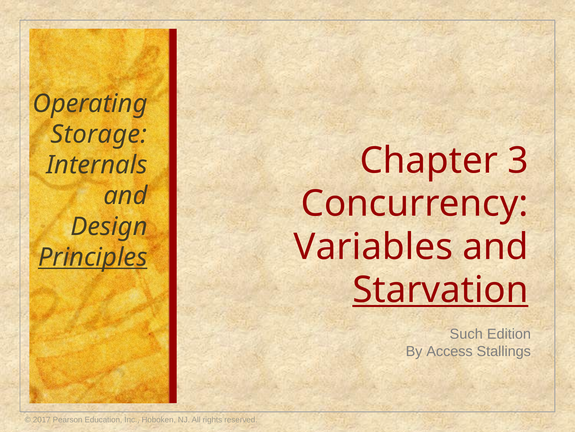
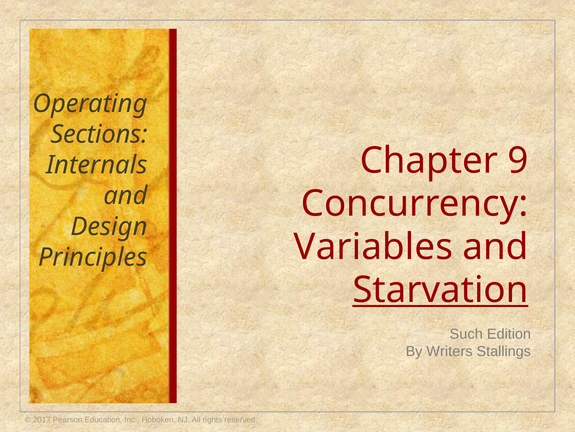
Storage: Storage -> Sections
3: 3 -> 9
Principles underline: present -> none
Access: Access -> Writers
